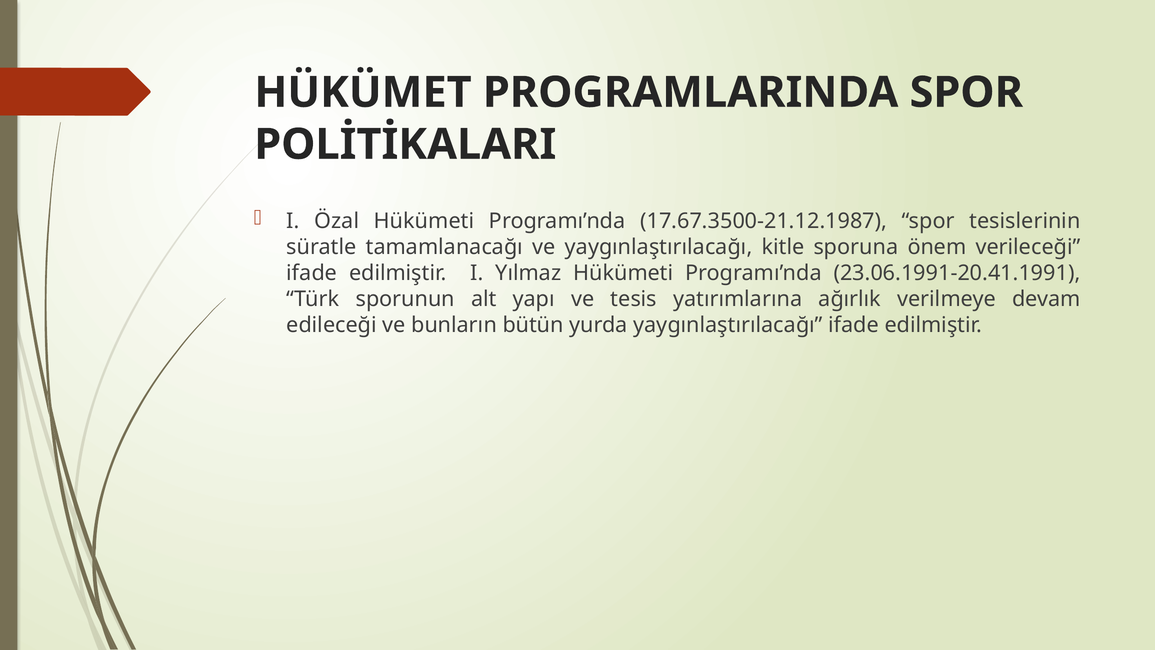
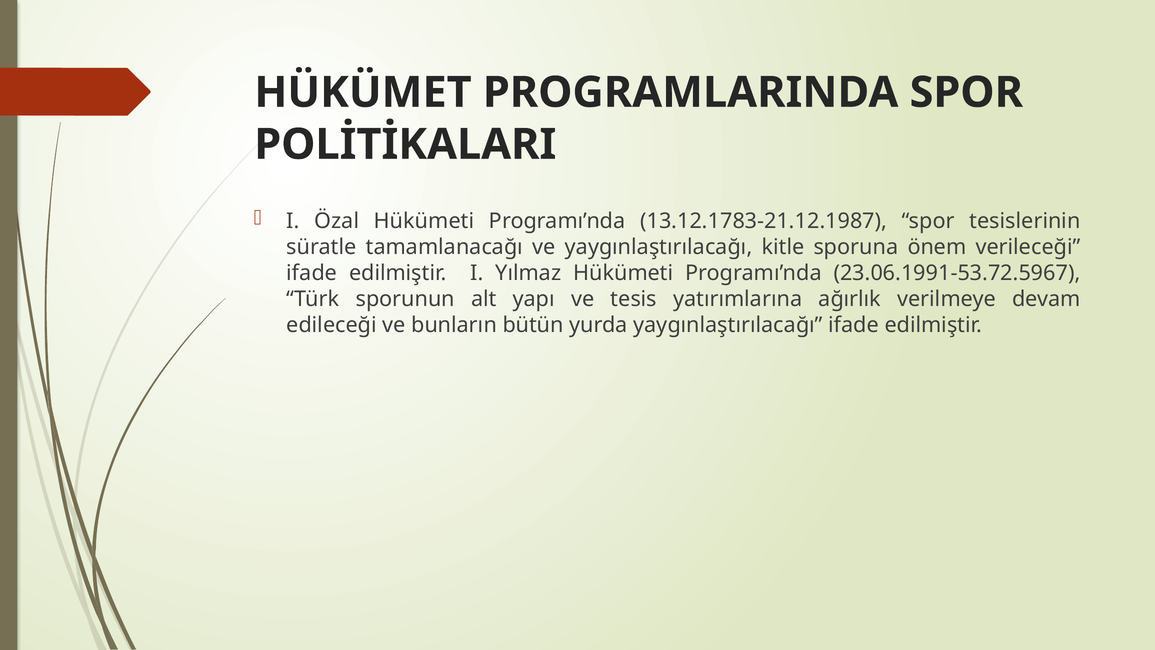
17.67.3500-21.12.1987: 17.67.3500-21.12.1987 -> 13.12.1783-21.12.1987
23.06.1991-20.41.1991: 23.06.1991-20.41.1991 -> 23.06.1991-53.72.5967
